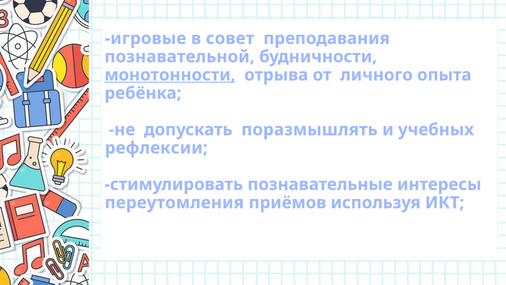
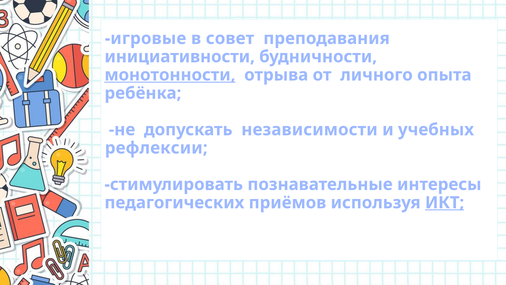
познавательной: познавательной -> инициативности
поразмышлять: поразмышлять -> независимости
переутомления: переутомления -> педагогических
ИКТ underline: none -> present
